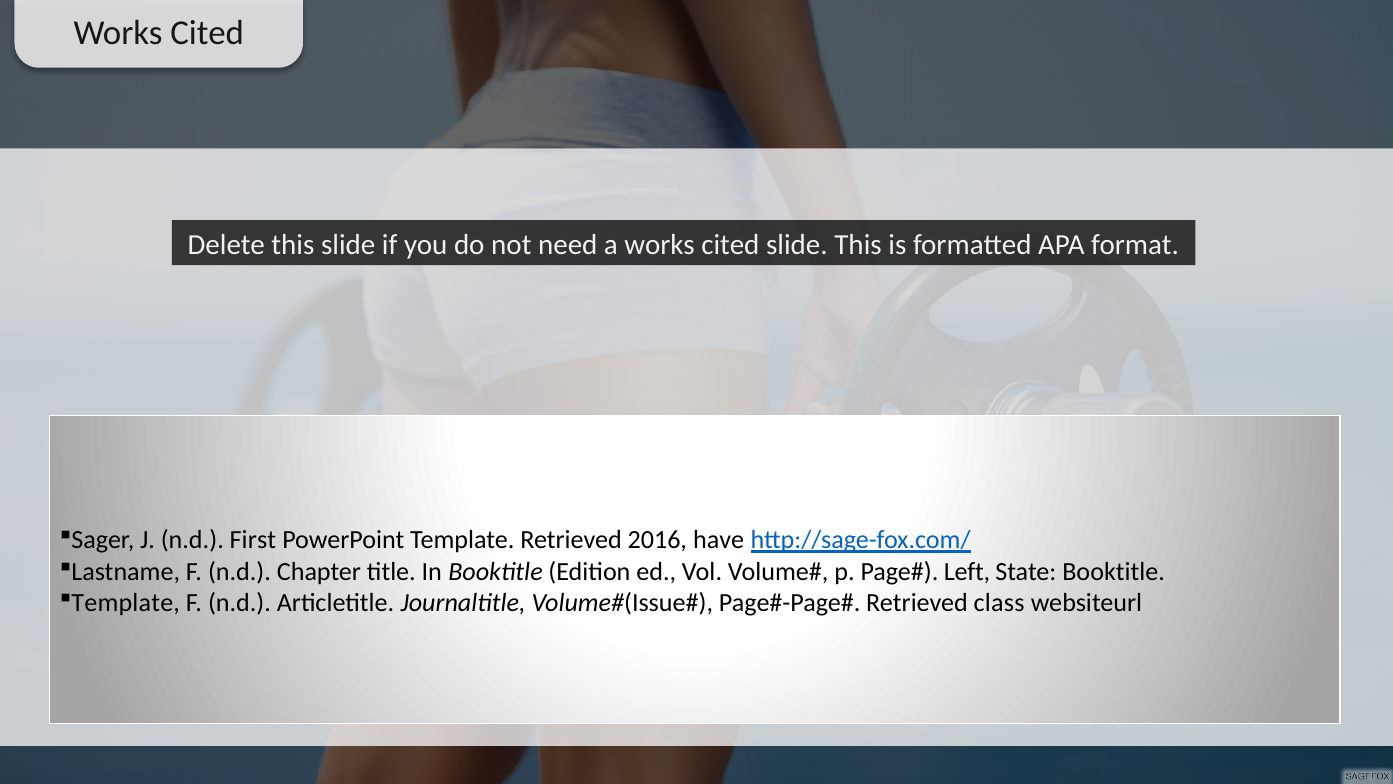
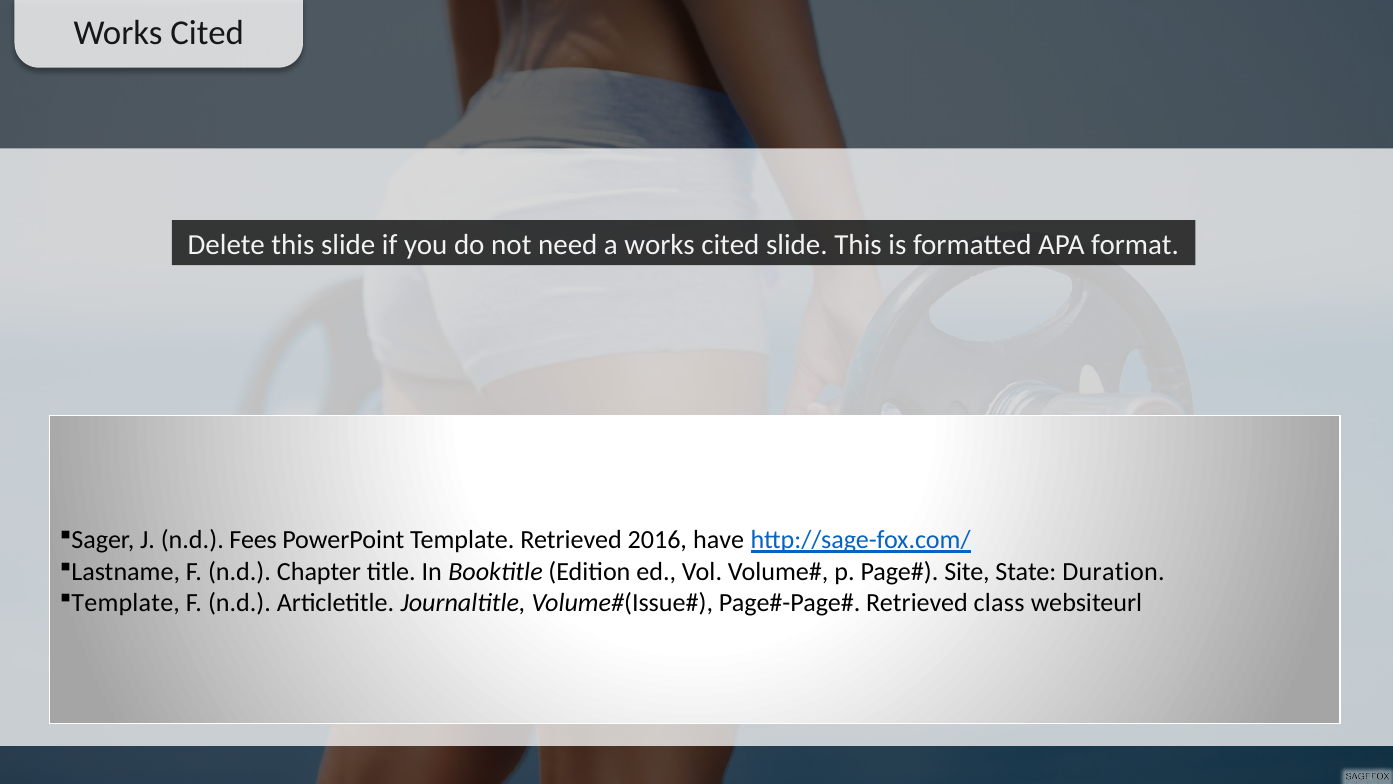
First: First -> Fees
Left: Left -> Site
State Booktitle: Booktitle -> Duration
